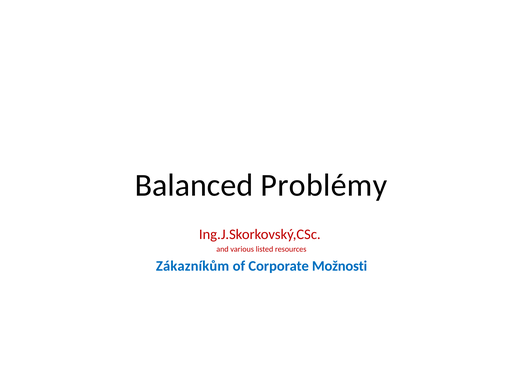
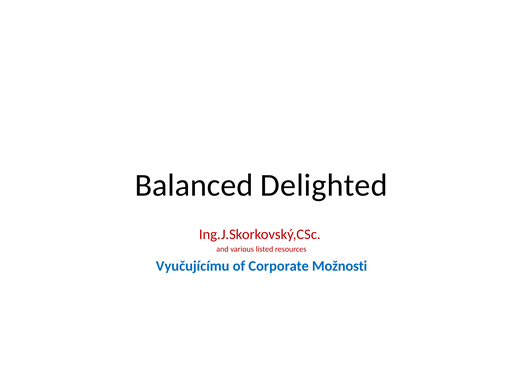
Problémy: Problémy -> Delighted
Zákazníkům: Zákazníkům -> Vyučujícímu
